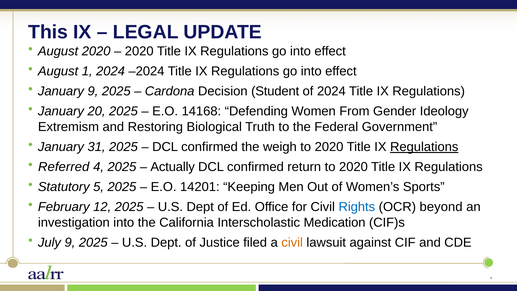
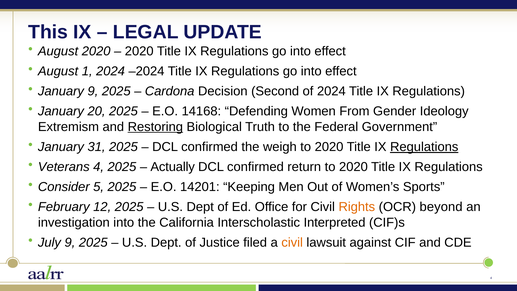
Student: Student -> Second
Restoring underline: none -> present
Referred: Referred -> Veterans
Statutory: Statutory -> Consider
Rights colour: blue -> orange
Medication: Medication -> Interpreted
